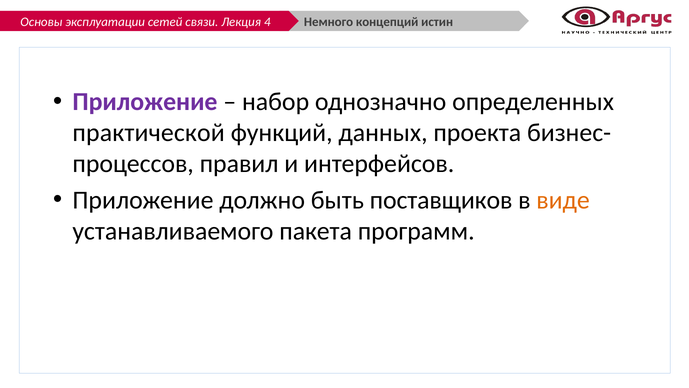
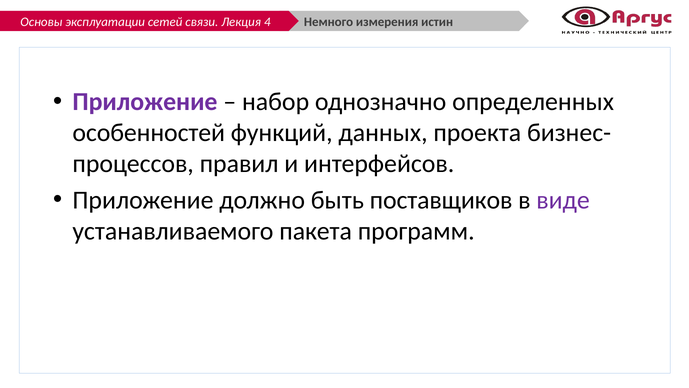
концепций: концепций -> измерения
практической: практической -> особенностей
виде colour: orange -> purple
